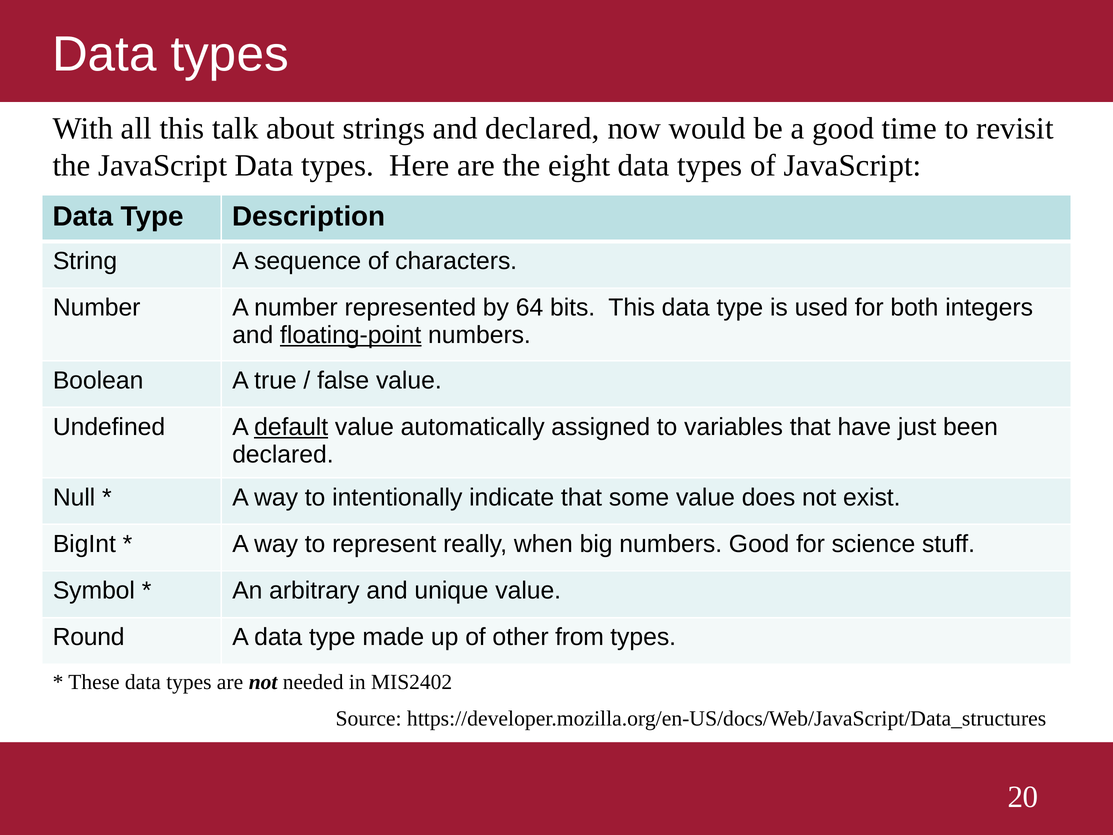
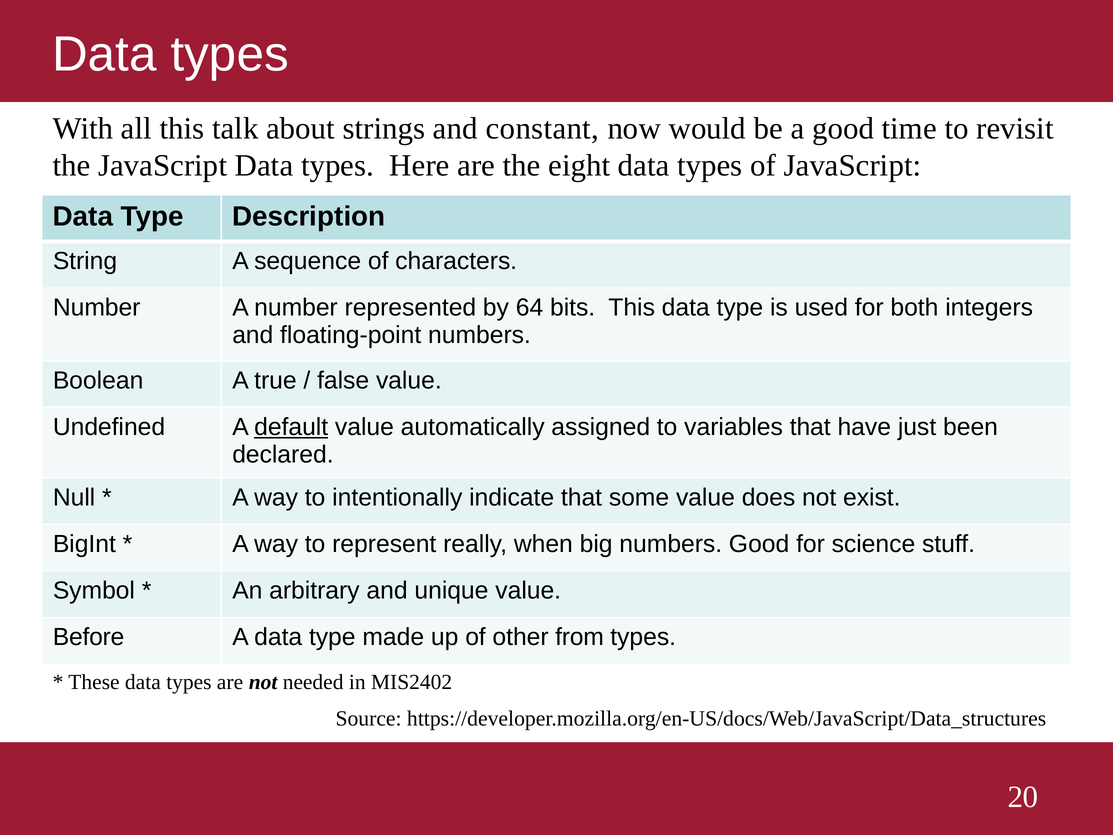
and declared: declared -> constant
floating-point underline: present -> none
Round: Round -> Before
